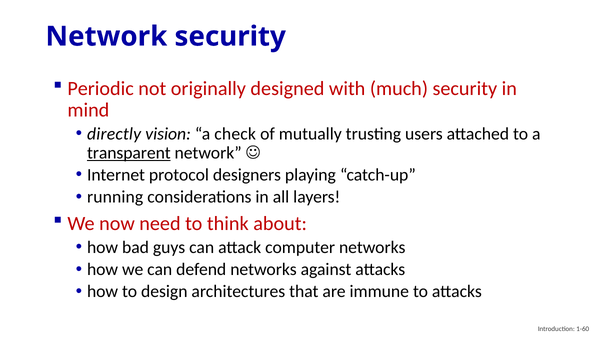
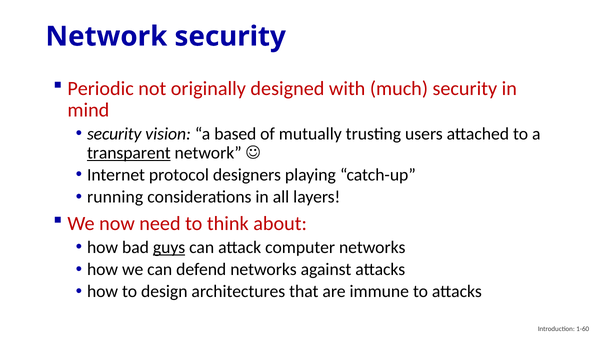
directly at (114, 134): directly -> security
check: check -> based
guys underline: none -> present
